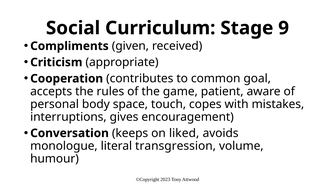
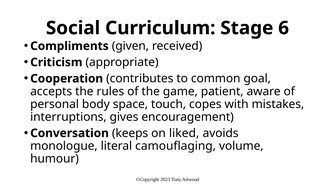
9: 9 -> 6
transgression: transgression -> camouflaging
